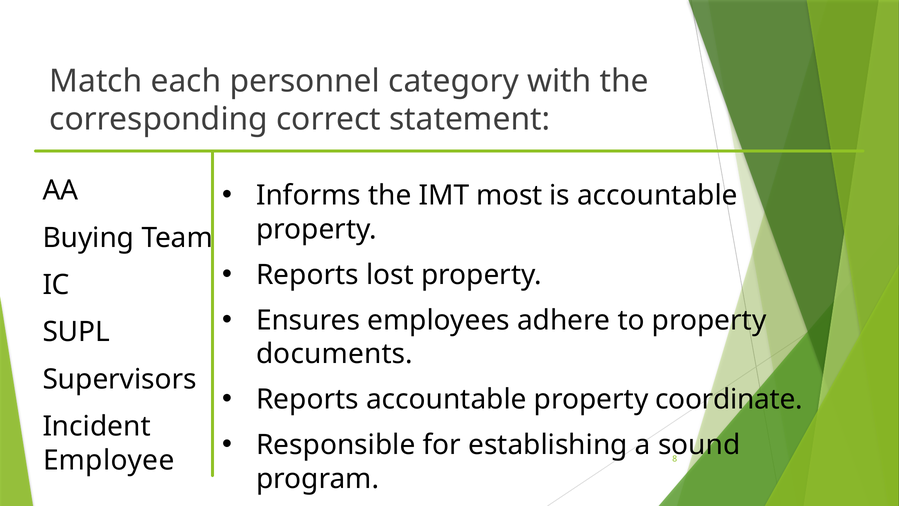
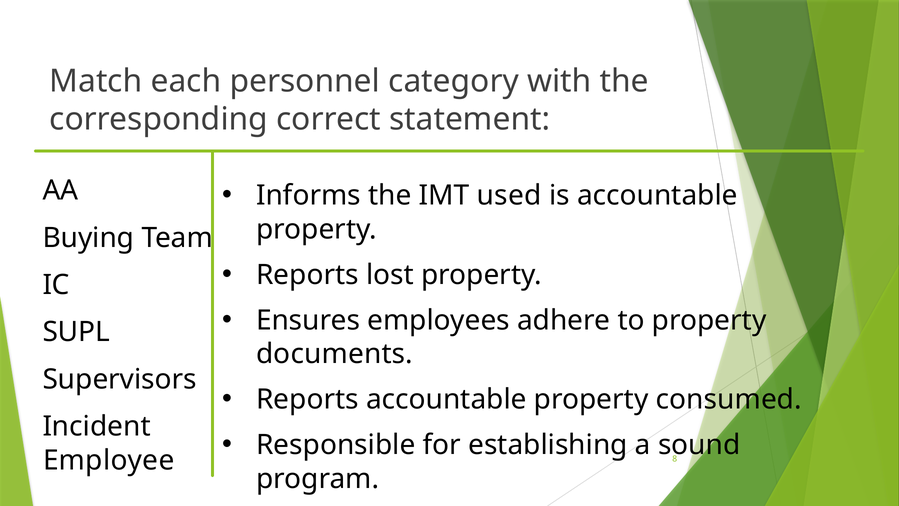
most: most -> used
coordinate: coordinate -> consumed
